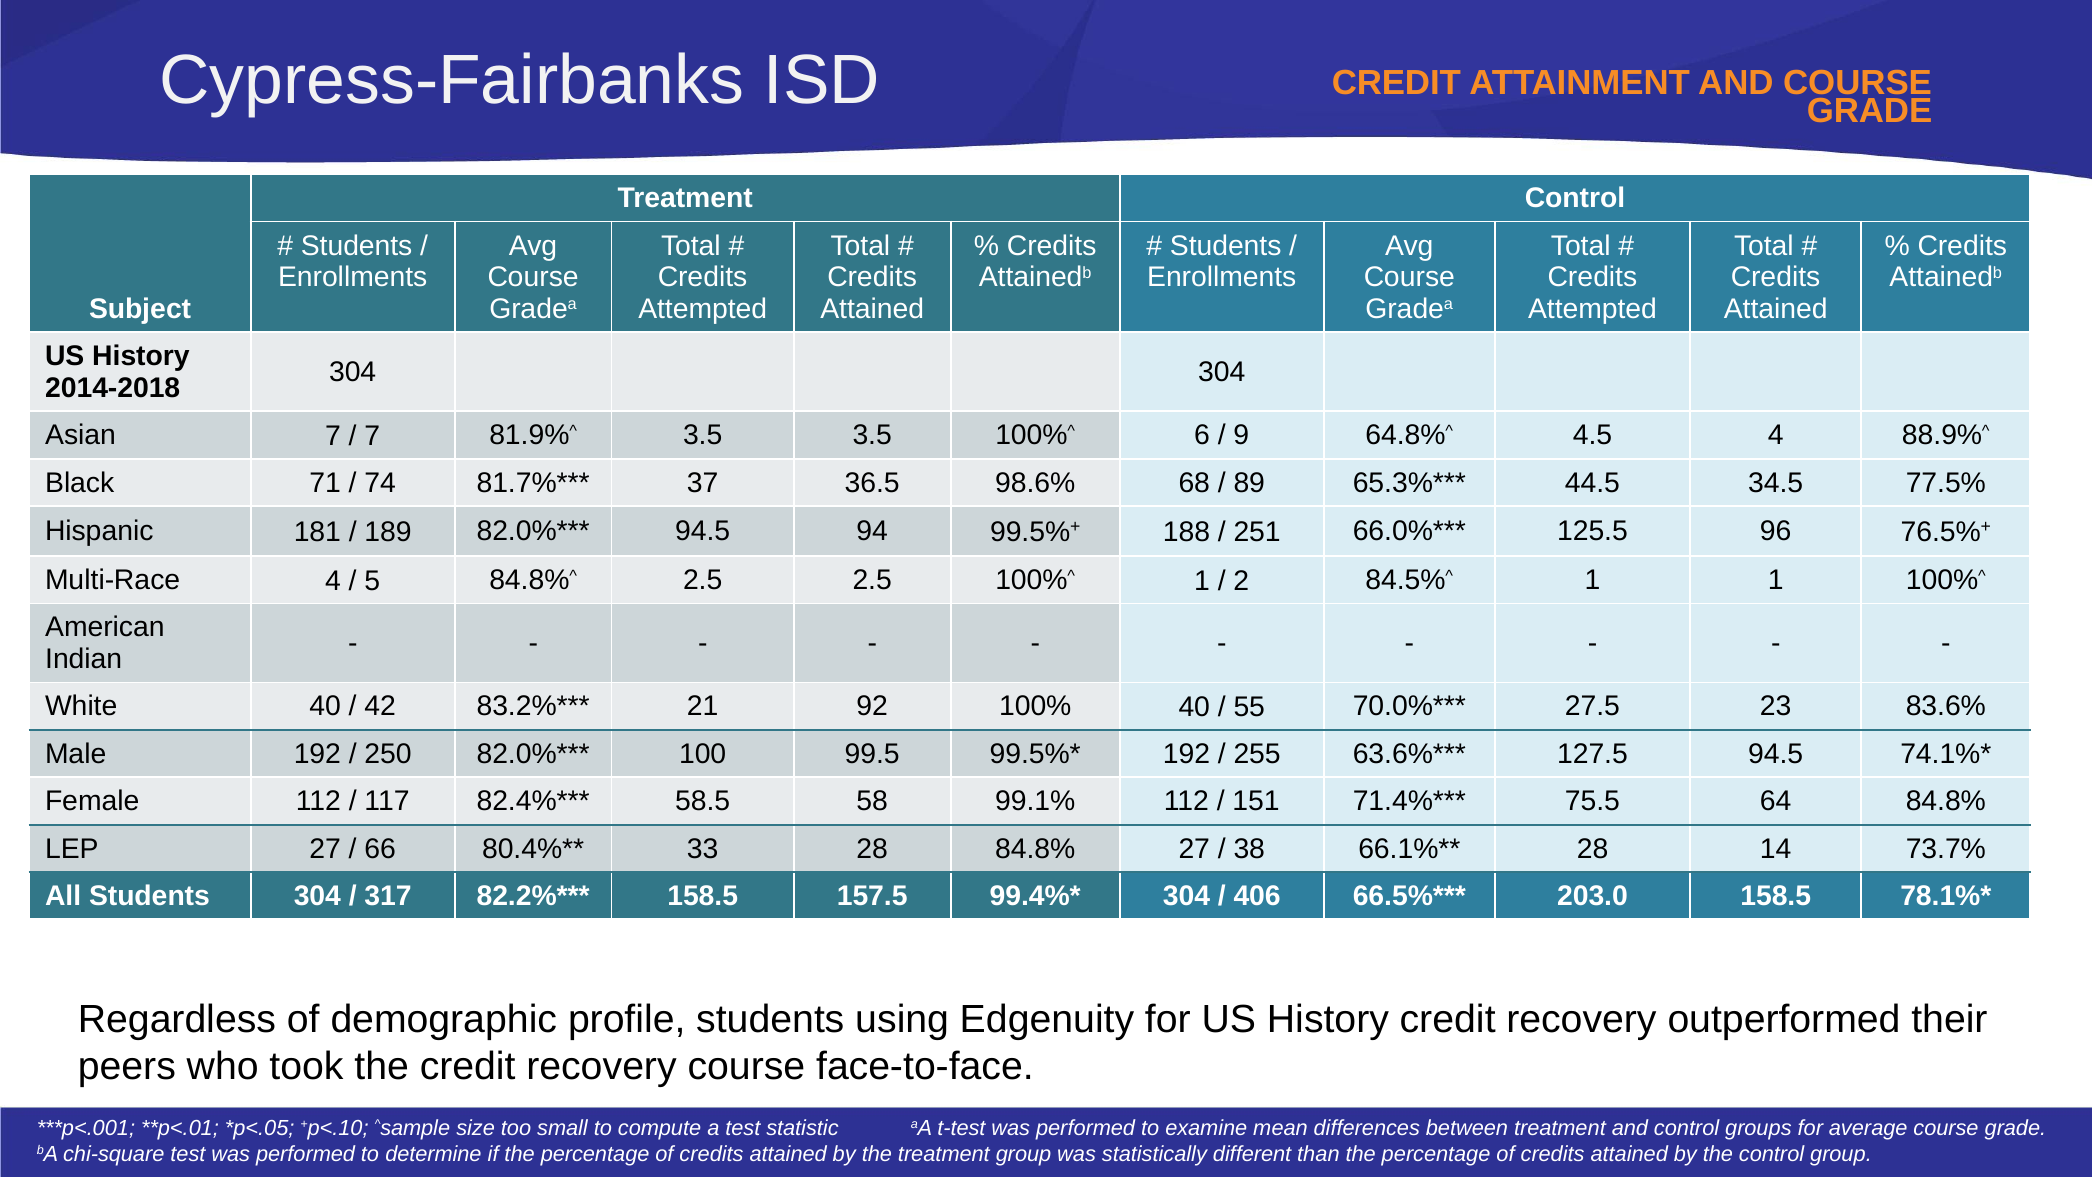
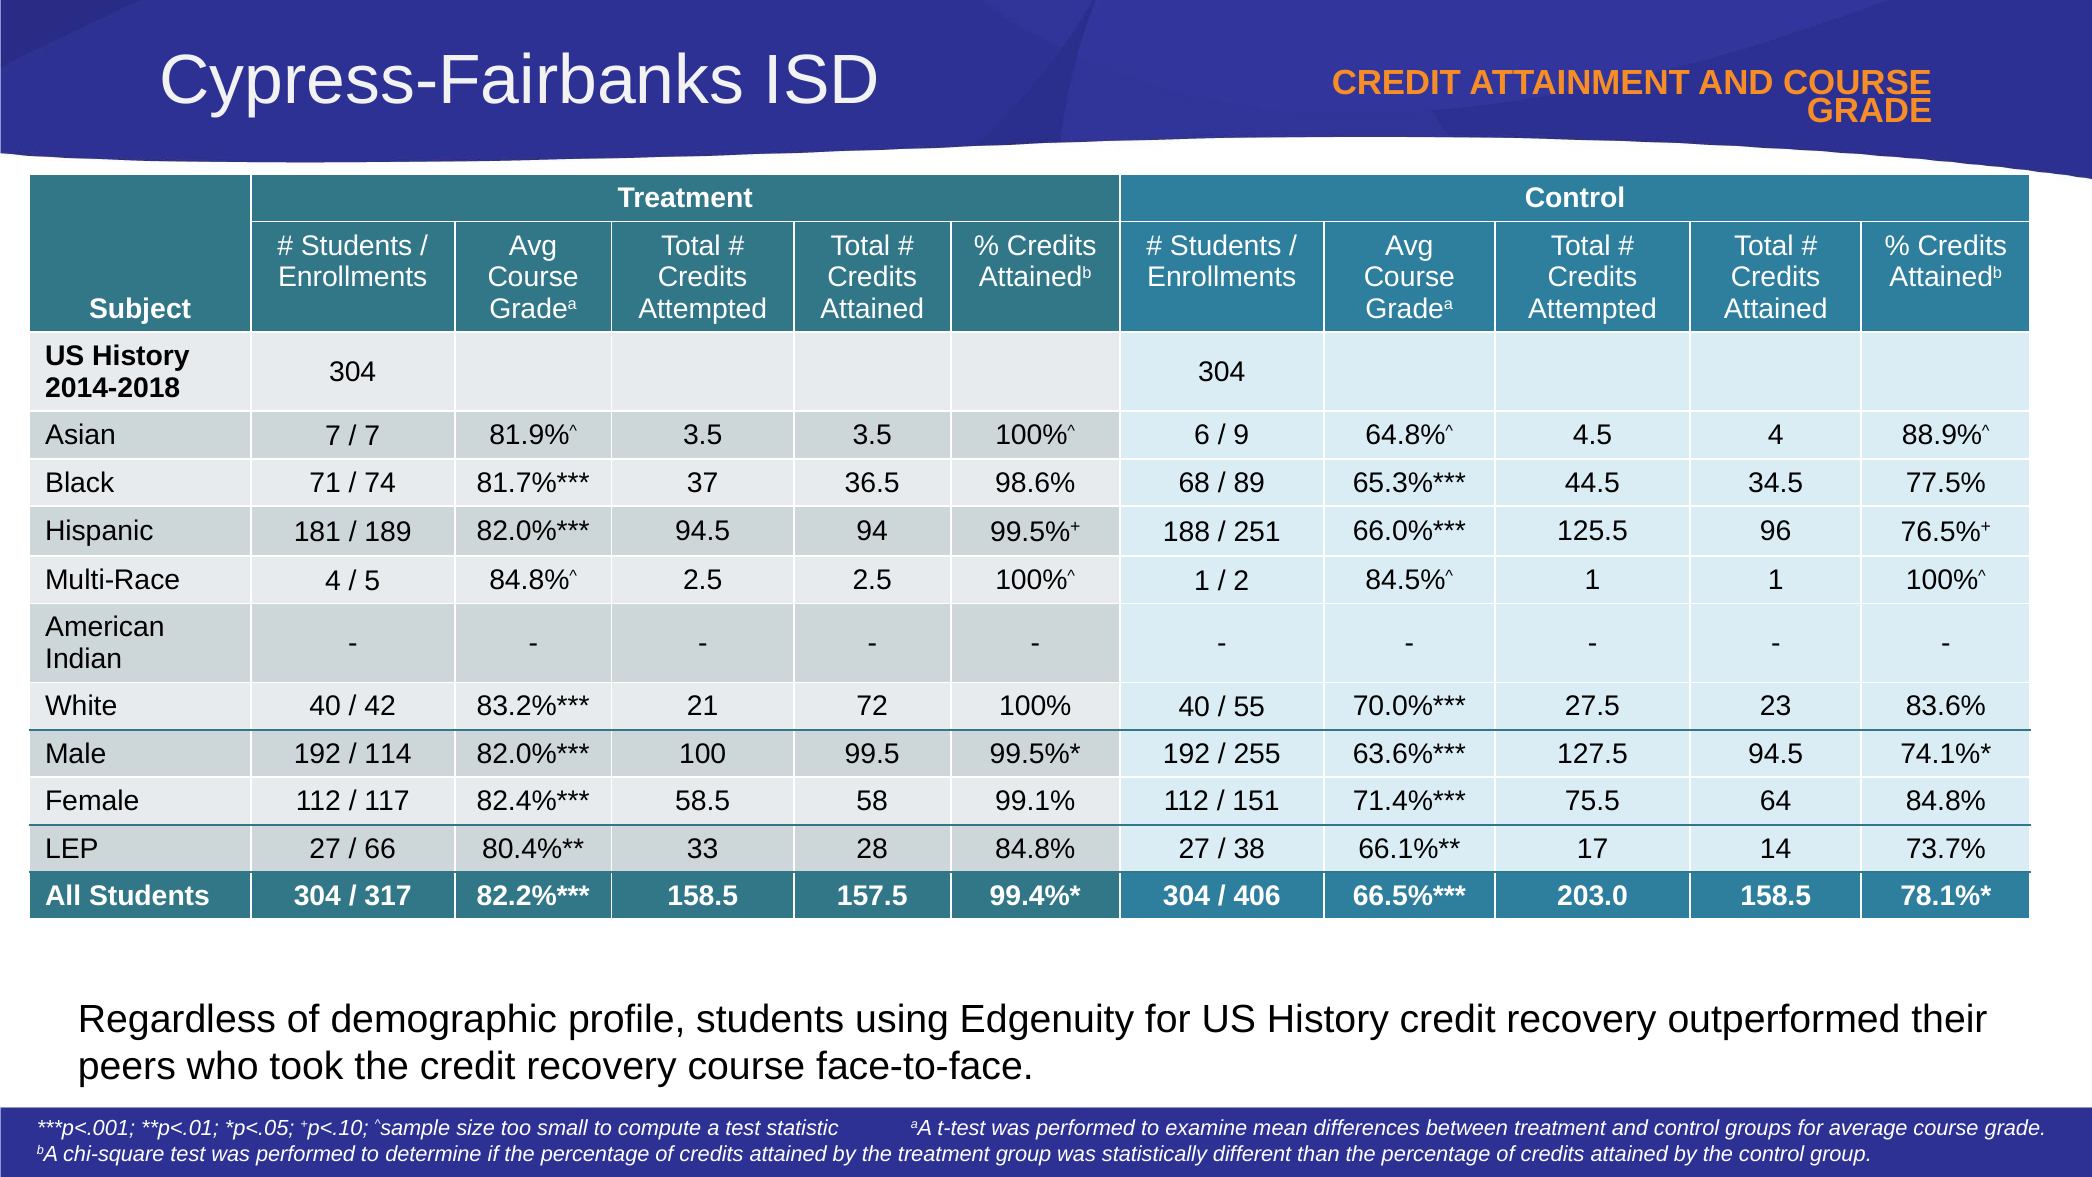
92: 92 -> 72
250: 250 -> 114
28 at (1593, 849): 28 -> 17
